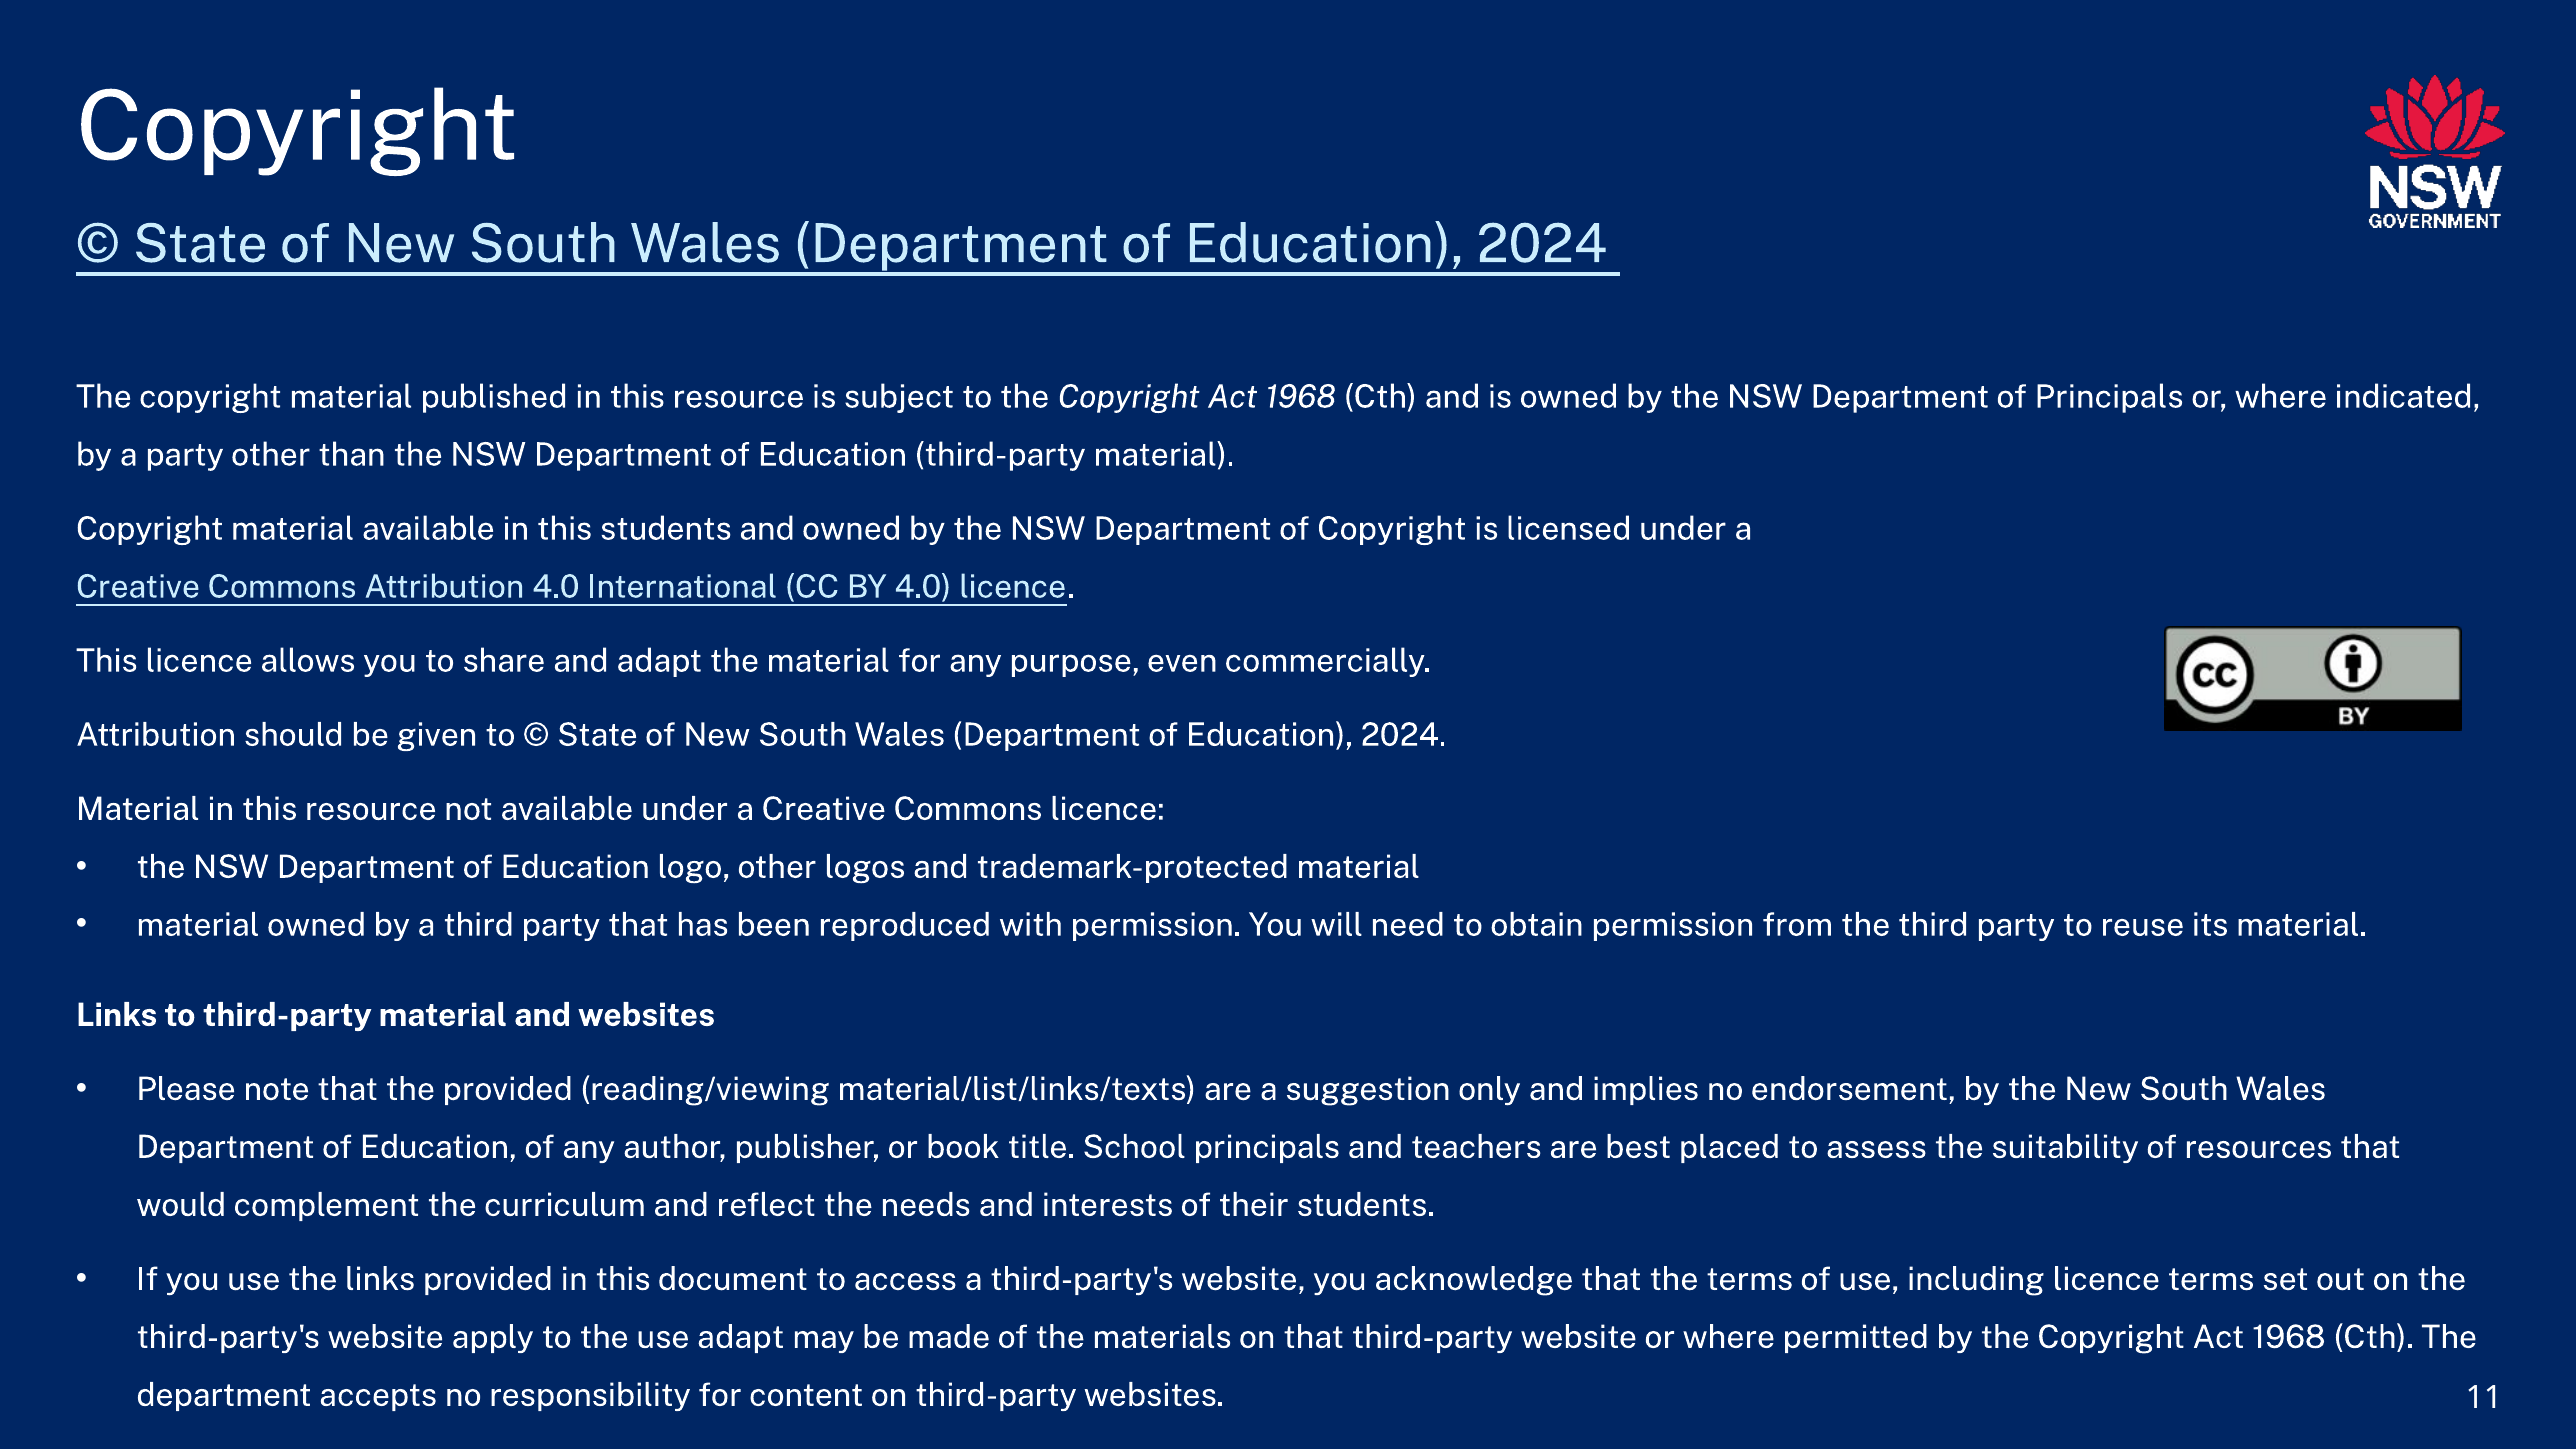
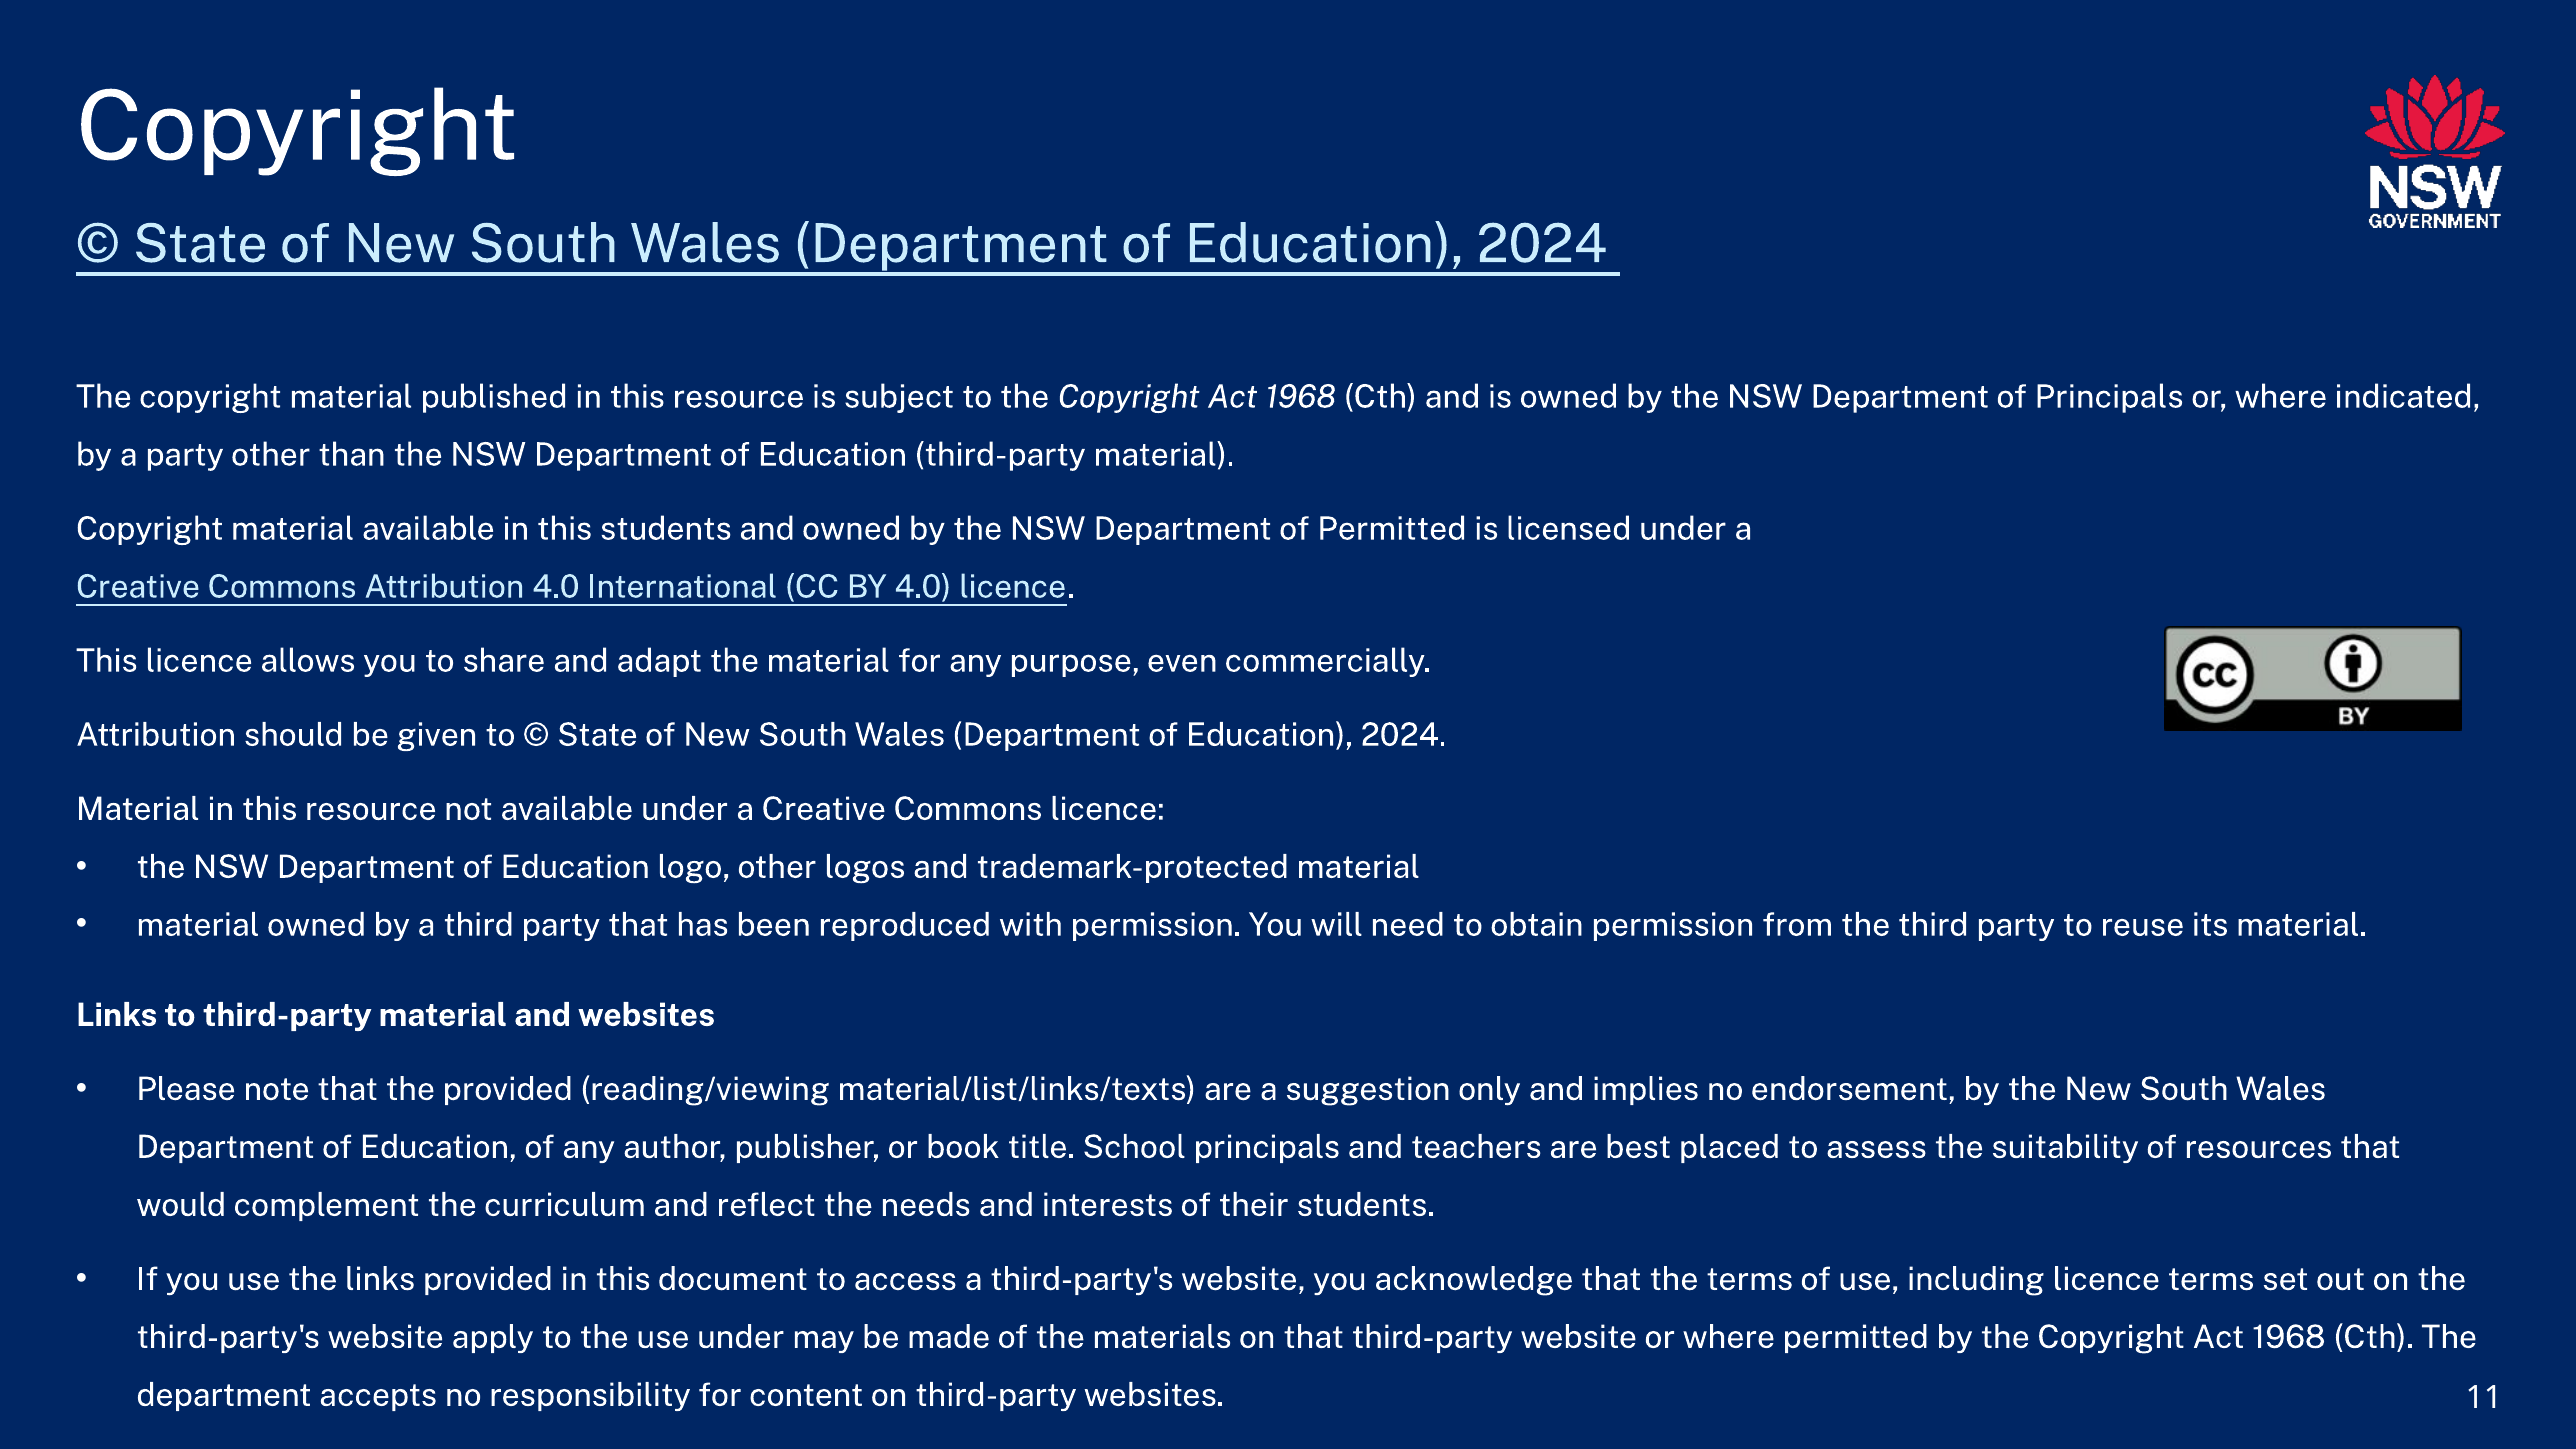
of Copyright: Copyright -> Permitted
use adapt: adapt -> under
